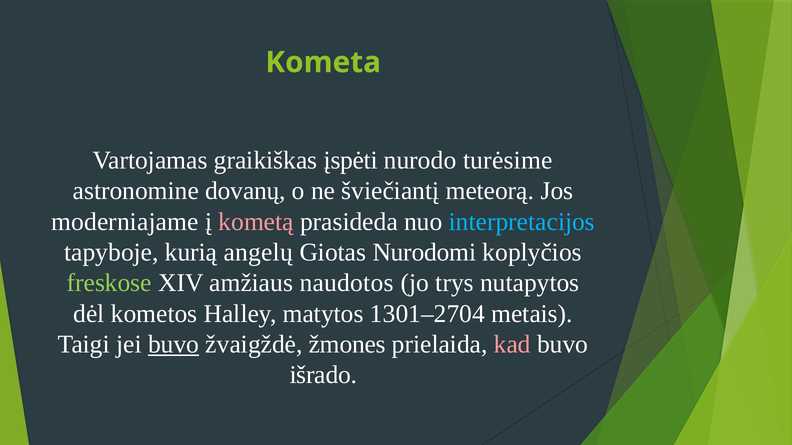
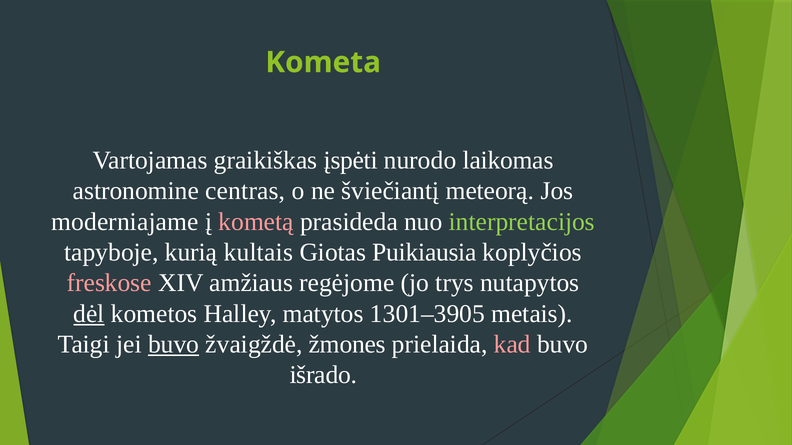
turėsime: turėsime -> laikomas
dovanų: dovanų -> centras
interpretacijos colour: light blue -> light green
angelų: angelų -> kultais
Nurodomi: Nurodomi -> Puikiausia
freskose colour: light green -> pink
naudotos: naudotos -> regėjome
dėl underline: none -> present
1301–2704: 1301–2704 -> 1301–3905
